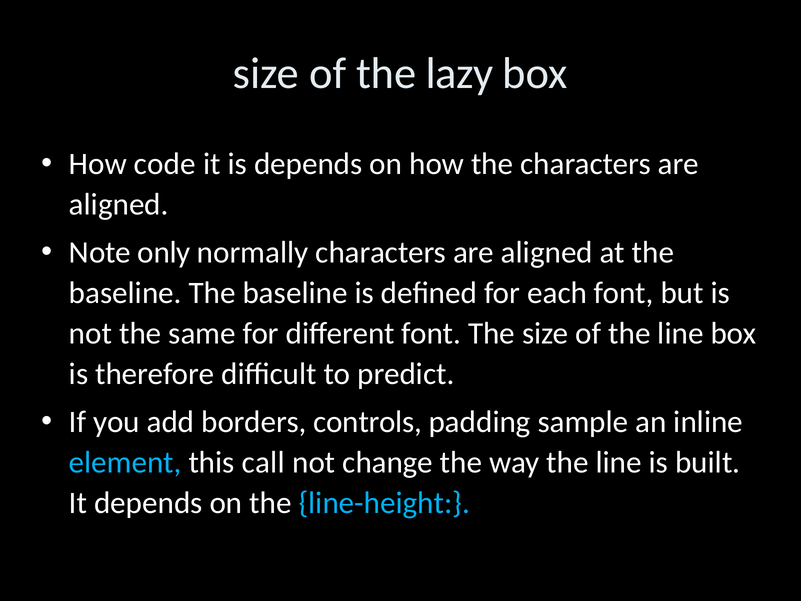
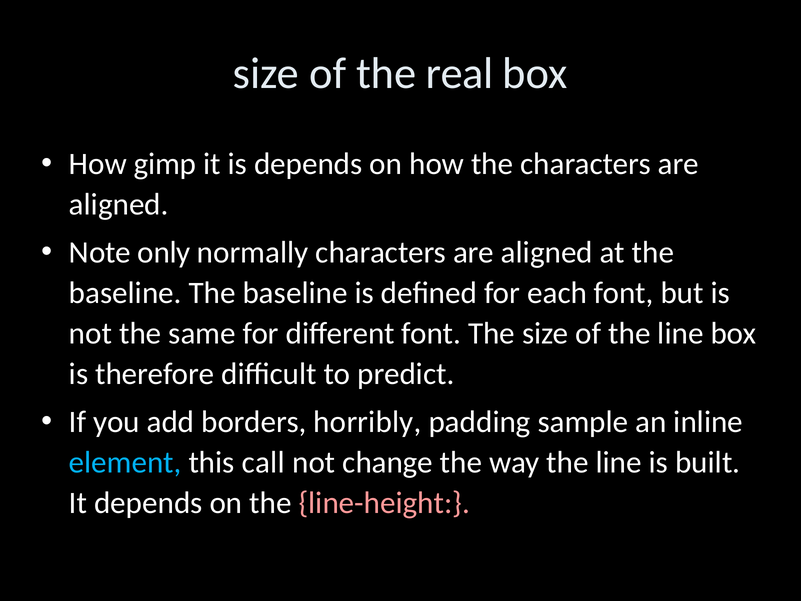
lazy: lazy -> real
code: code -> gimp
controls: controls -> horribly
line-height colour: light blue -> pink
